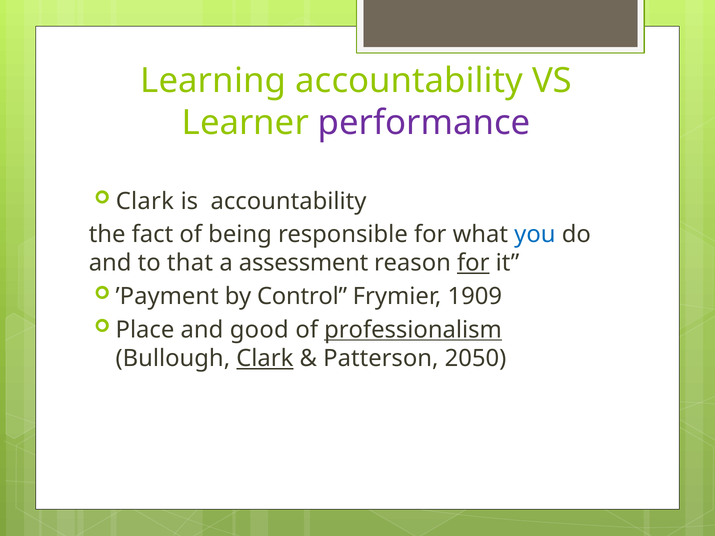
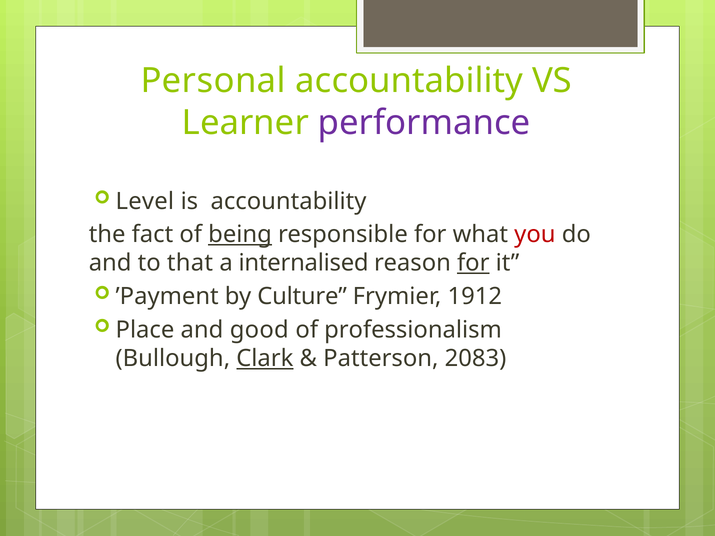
Learning: Learning -> Personal
Clark at (145, 201): Clark -> Level
being underline: none -> present
you colour: blue -> red
assessment: assessment -> internalised
Control: Control -> Culture
1909: 1909 -> 1912
professionalism underline: present -> none
2050: 2050 -> 2083
